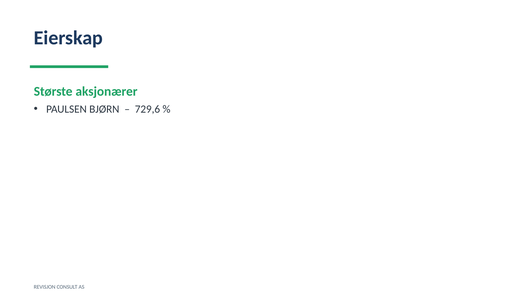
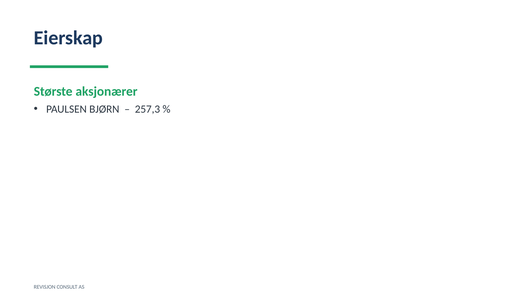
729,6: 729,6 -> 257,3
